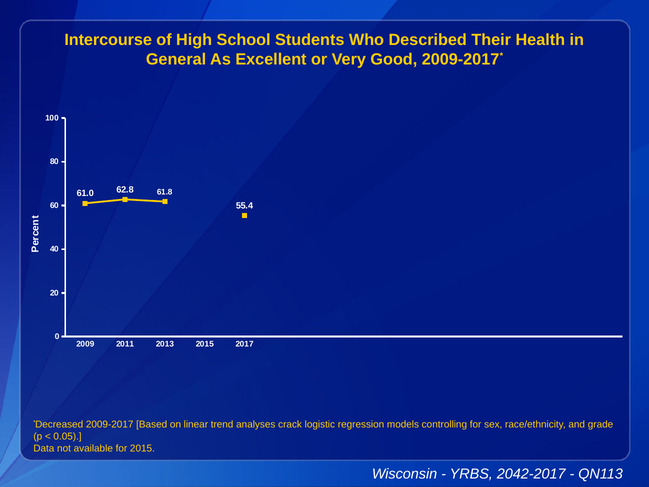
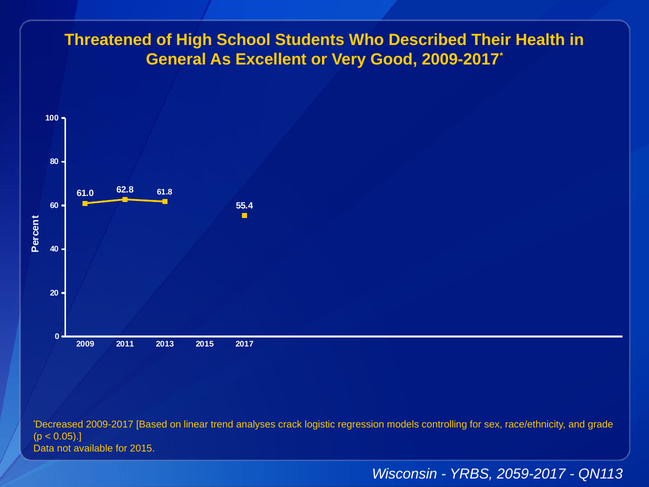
Intercourse: Intercourse -> Threatened
2042-2017: 2042-2017 -> 2059-2017
